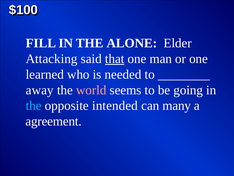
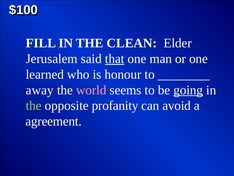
ALONE: ALONE -> CLEAN
Attacking: Attacking -> Jerusalem
needed: needed -> honour
going underline: none -> present
the at (34, 105) colour: light blue -> light green
intended: intended -> profanity
many: many -> avoid
